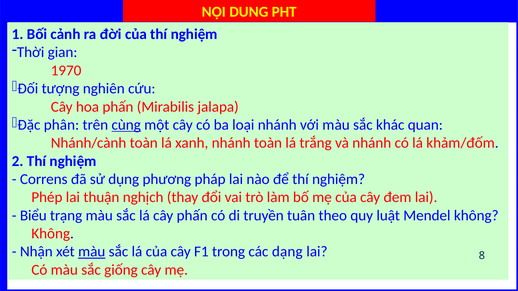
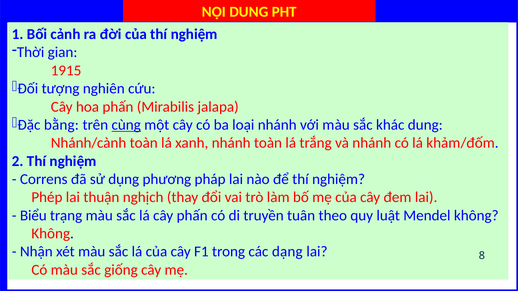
1970: 1970 -> 1915
phân: phân -> bằng
khác quan: quan -> dung
màu at (92, 252) underline: present -> none
